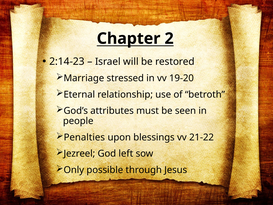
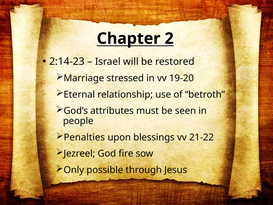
left: left -> fire
